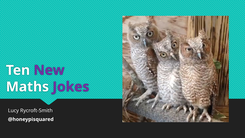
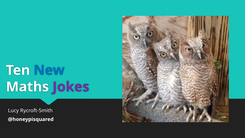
New colour: purple -> blue
